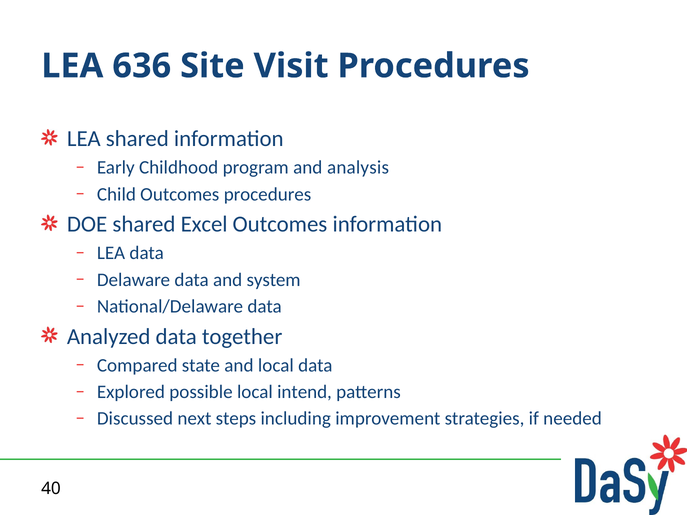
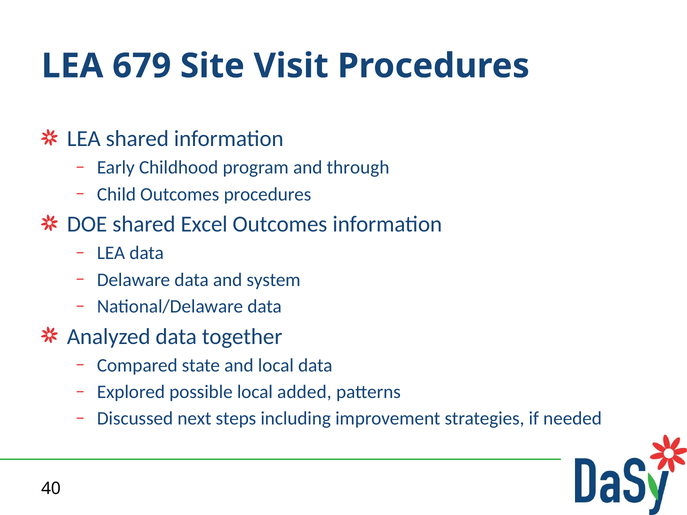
636: 636 -> 679
analysis: analysis -> through
intend: intend -> added
